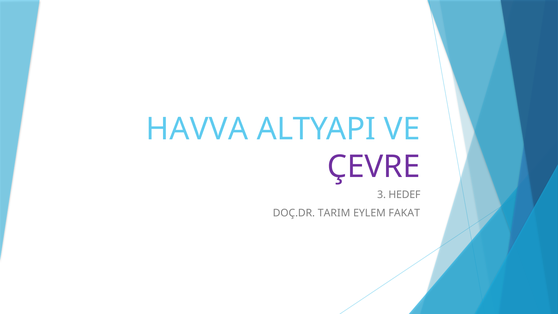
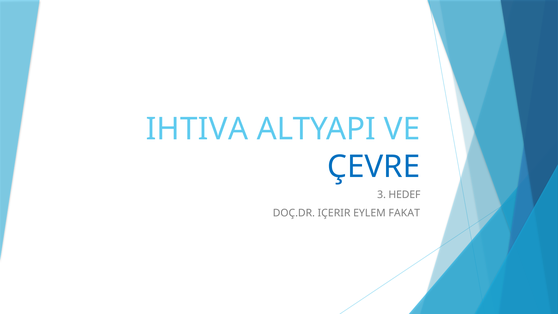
HAVVA: HAVVA -> IHTIVA
ÇEVRE colour: purple -> blue
TARIM: TARIM -> IÇERIR
